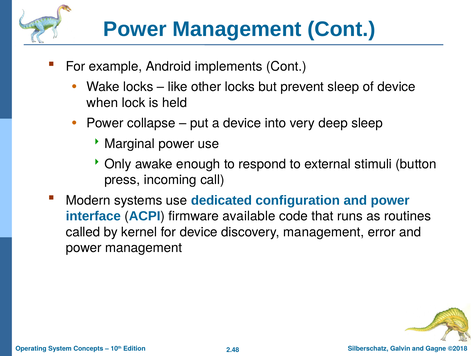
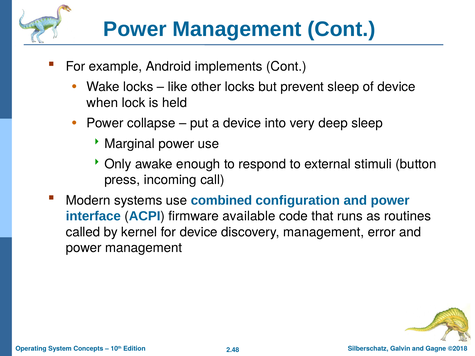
dedicated: dedicated -> combined
